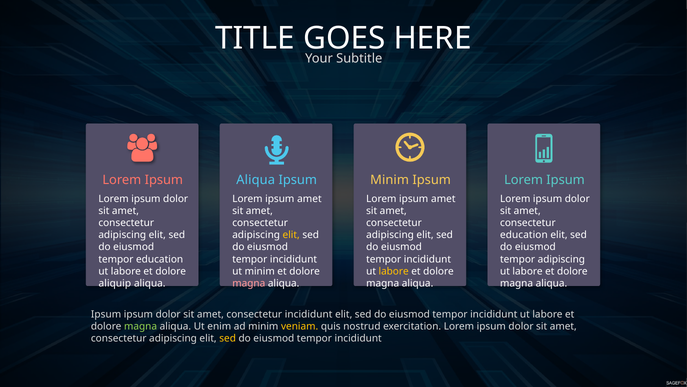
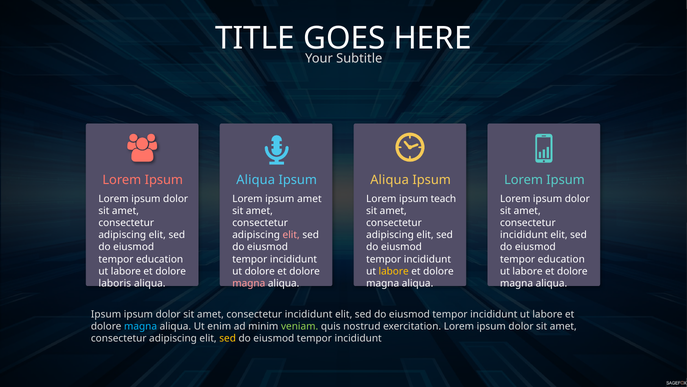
Minim at (390, 180): Minim -> Aliqua
amet at (443, 199): amet -> teach
elit at (291, 235) colour: yellow -> pink
education at (524, 235): education -> incididunt
adipiscing at (561, 259): adipiscing -> education
ut minim: minim -> dolore
aliquip: aliquip -> laboris
magna at (141, 326) colour: light green -> light blue
veniam colour: yellow -> light green
